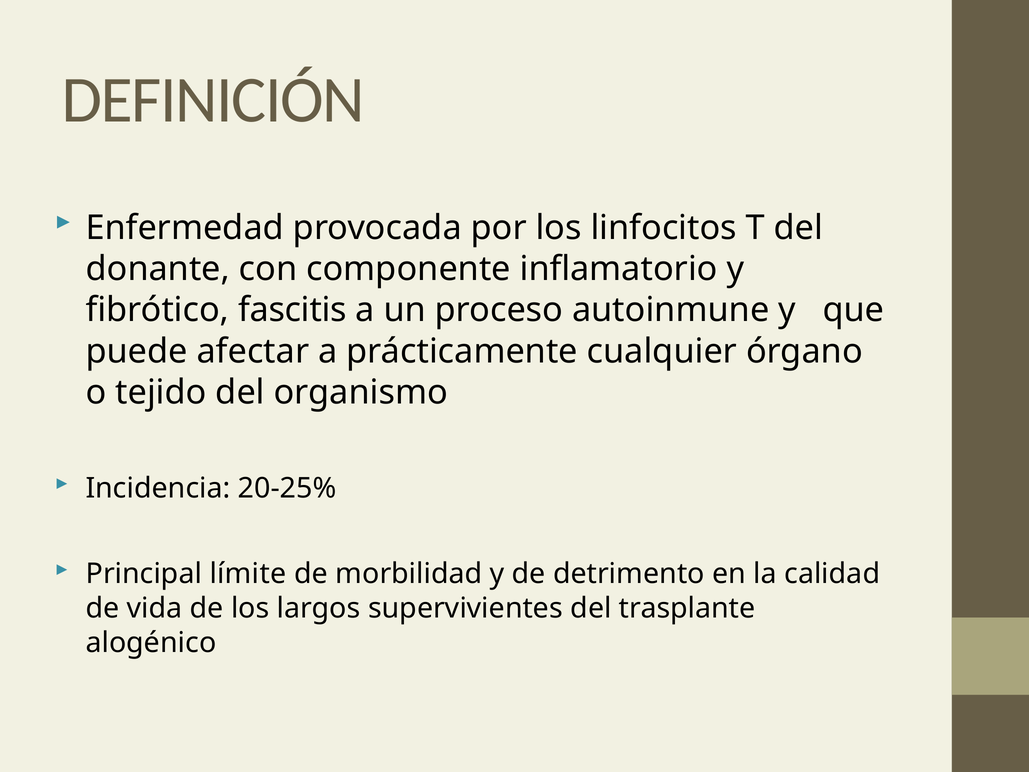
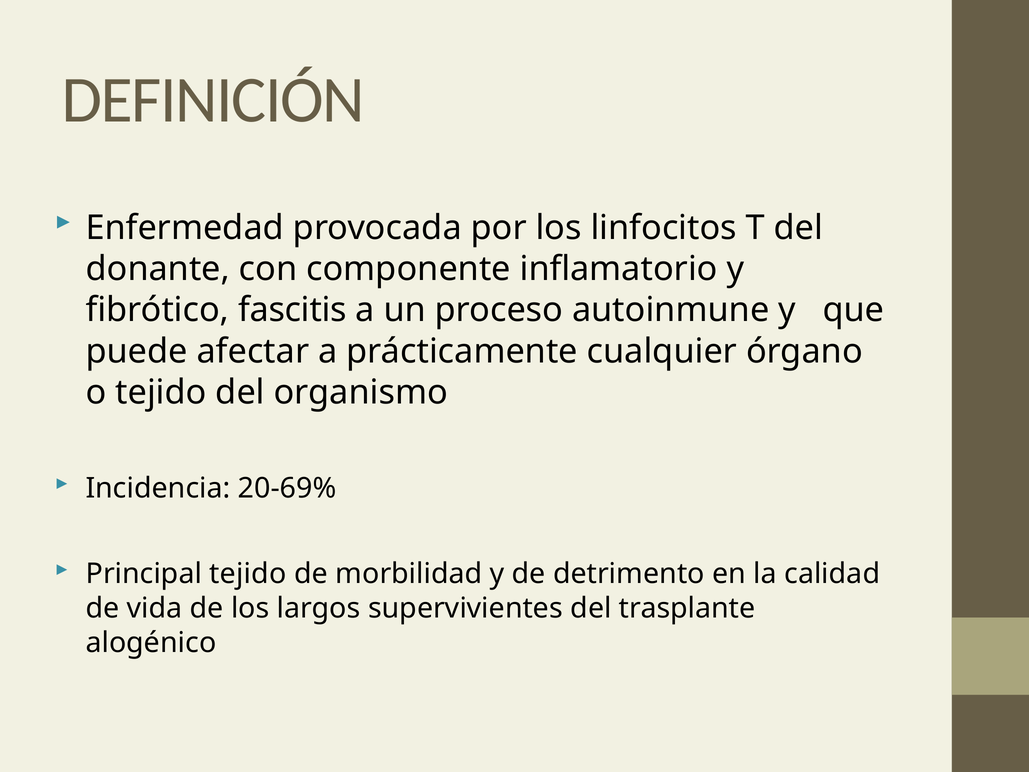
20-25%: 20-25% -> 20-69%
Principal límite: límite -> tejido
